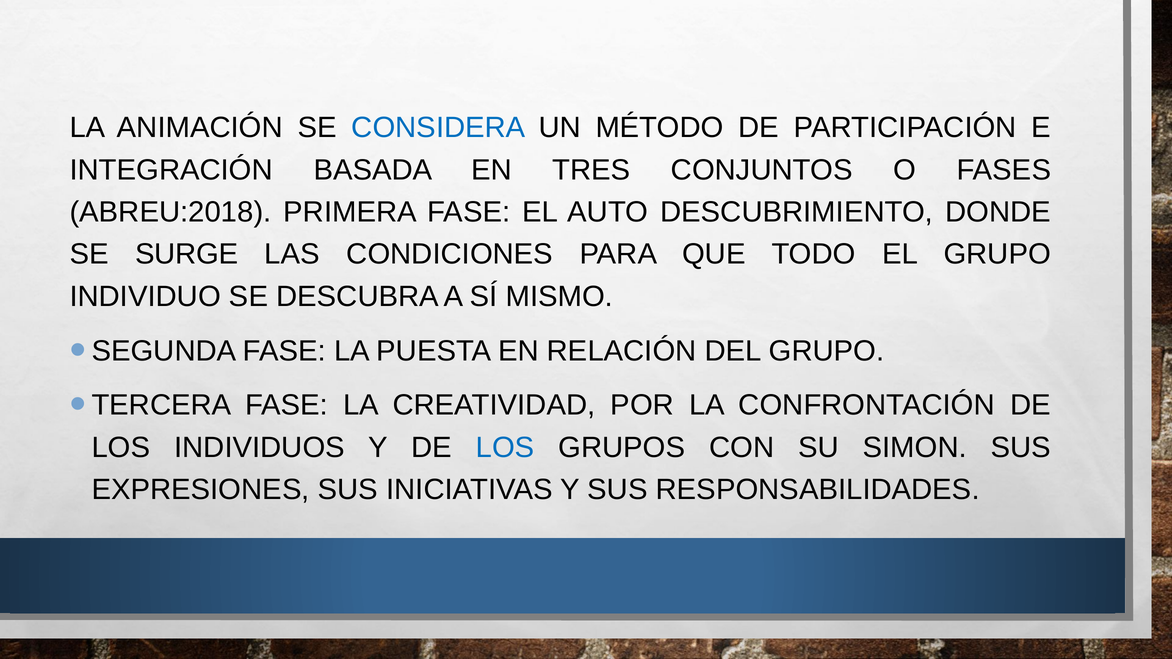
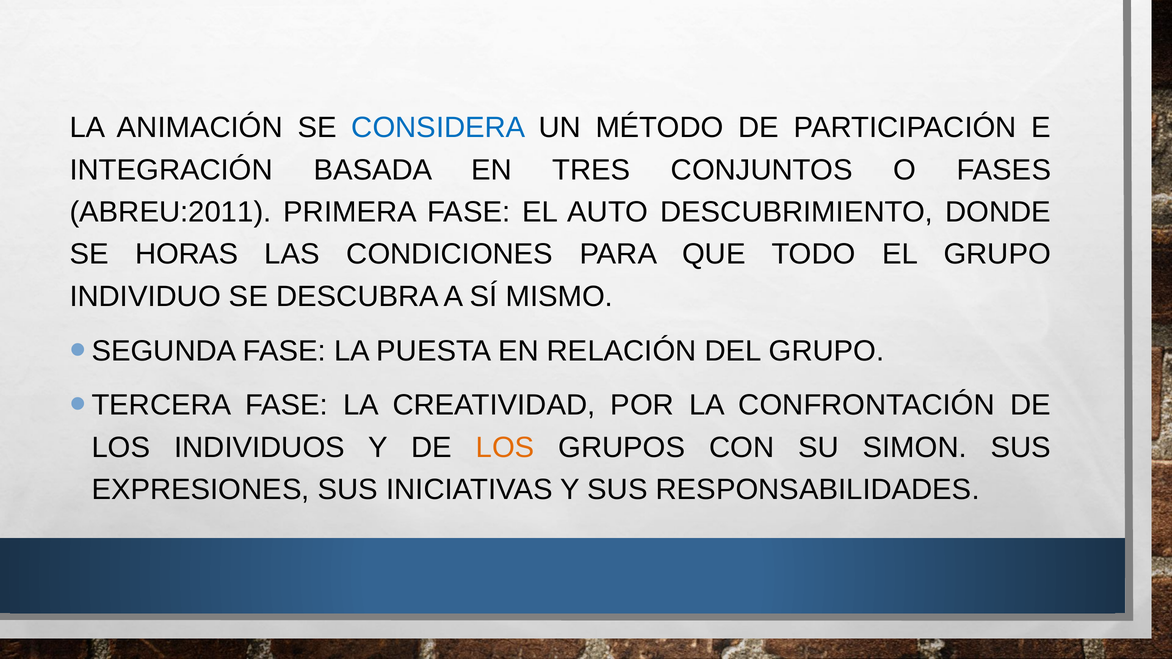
ABREU:2018: ABREU:2018 -> ABREU:2011
SURGE: SURGE -> HORAS
LOS at (505, 448) colour: blue -> orange
